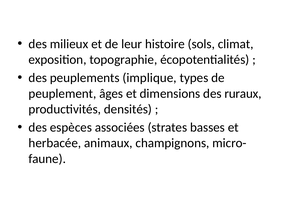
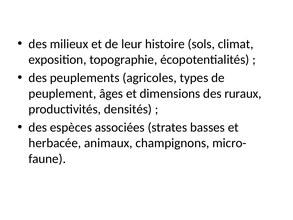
implique: implique -> agricoles
